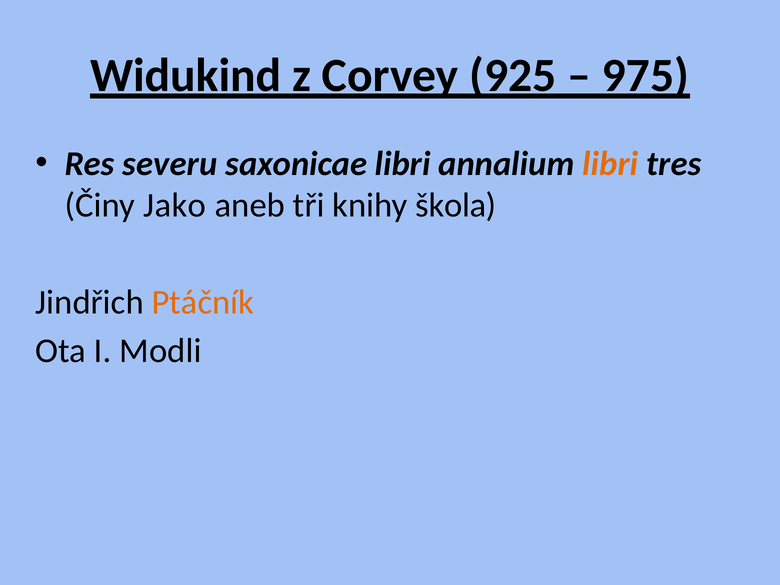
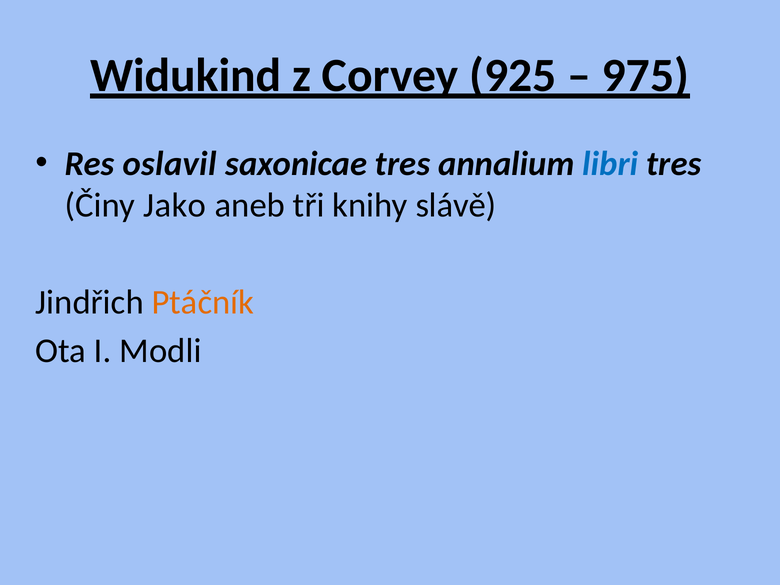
severu: severu -> oslavil
saxonicae libri: libri -> tres
libri at (610, 164) colour: orange -> blue
škola: škola -> slávě
